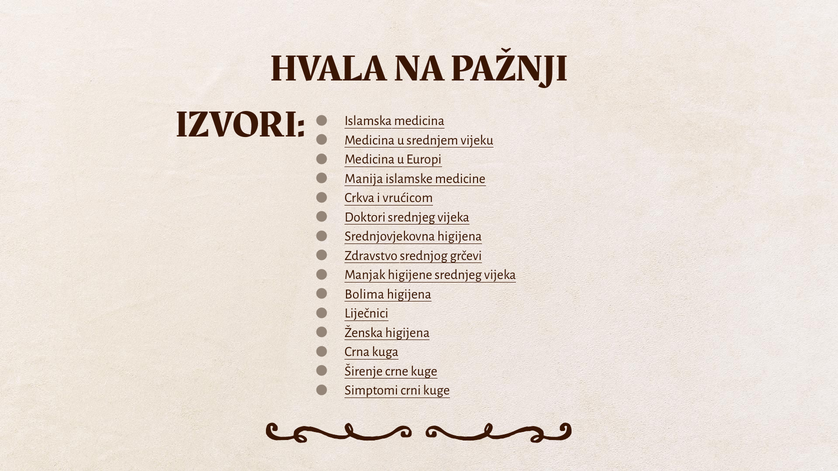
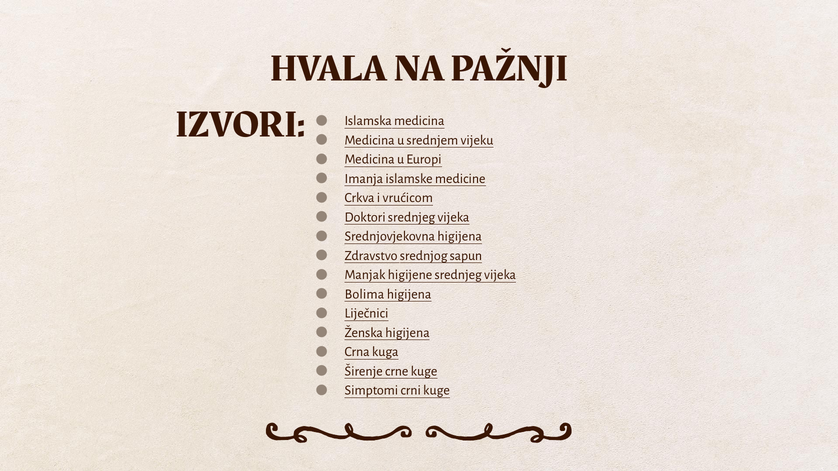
Manija: Manija -> Imanja
grčevi: grčevi -> sapun
